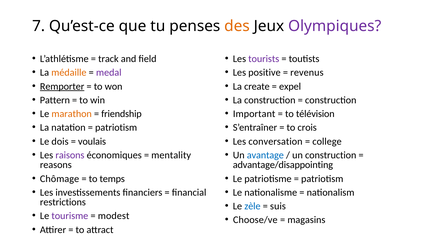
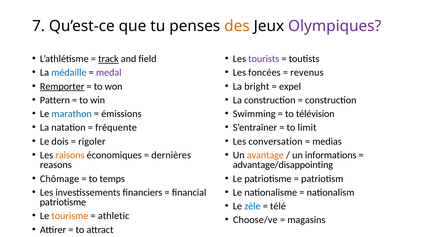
track underline: none -> present
médaille colour: orange -> blue
positive: positive -> foncées
create: create -> bright
marathon colour: orange -> blue
friendship: friendship -> émissions
Important: Important -> Swimming
patriotism at (116, 128): patriotism -> fréquente
crois: crois -> limit
voulais: voulais -> rigoler
college: college -> medias
raisons colour: purple -> orange
mentality: mentality -> dernières
avantage colour: blue -> orange
un construction: construction -> informations
restrictions at (63, 202): restrictions -> patriotisme
suis: suis -> télé
tourisme colour: purple -> orange
modest: modest -> athletic
